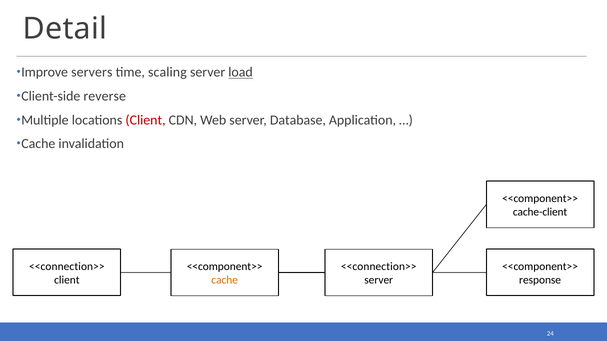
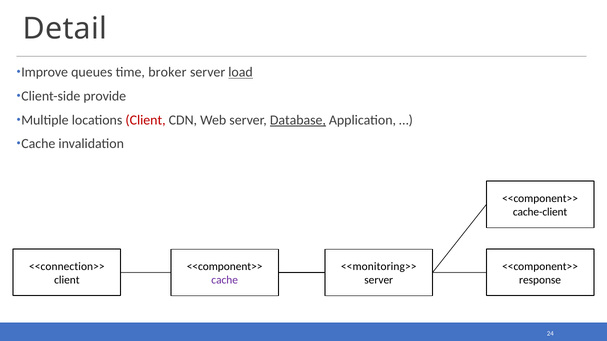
servers: servers -> queues
scaling: scaling -> broker
reverse: reverse -> provide
Database underline: none -> present
<<connection>> at (379, 267): <<connection>> -> <<monitoring>>
cache at (225, 280) colour: orange -> purple
